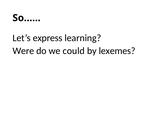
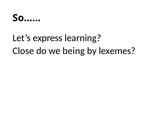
Were: Were -> Close
could: could -> being
